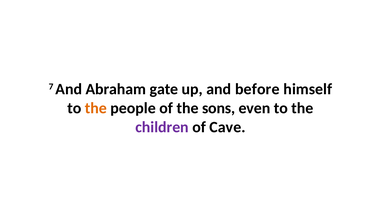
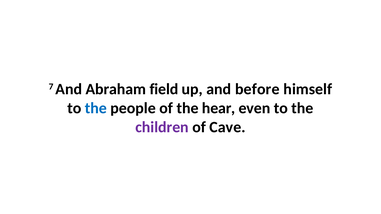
gate: gate -> field
the at (96, 108) colour: orange -> blue
sons: sons -> hear
